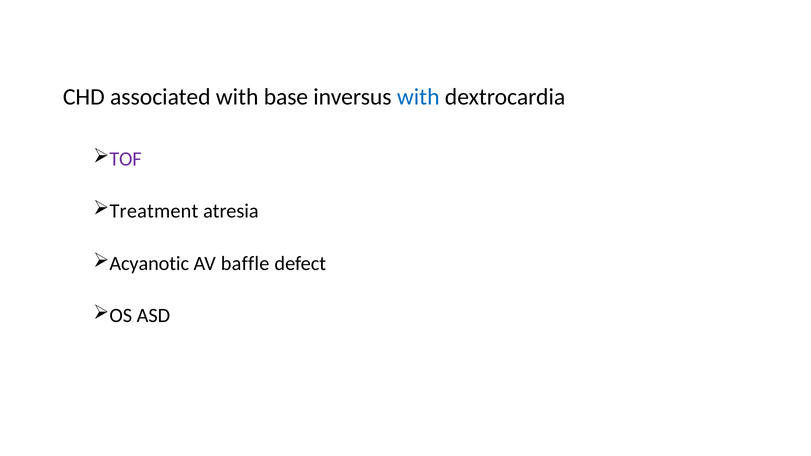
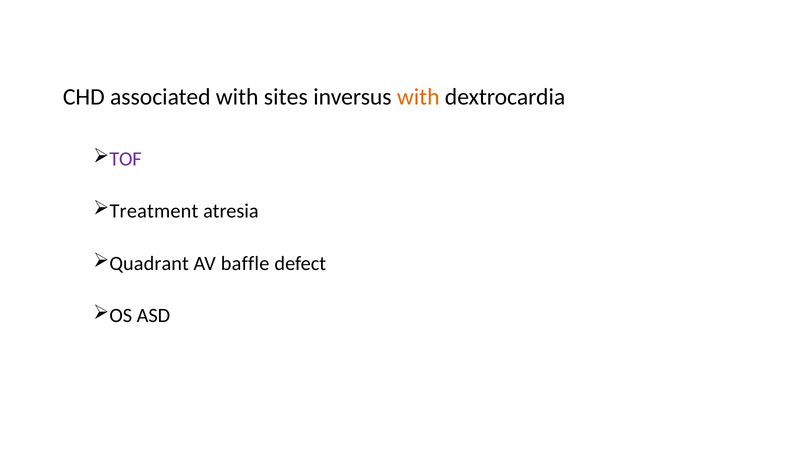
base: base -> sites
with at (418, 97) colour: blue -> orange
Acyanotic: Acyanotic -> Quadrant
